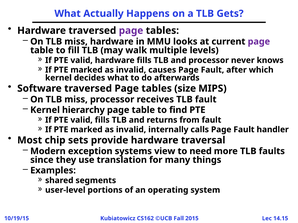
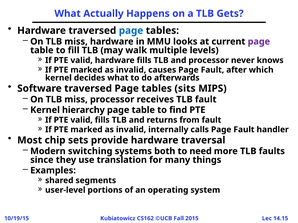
page at (131, 31) colour: purple -> blue
size: size -> sits
exception: exception -> switching
view: view -> both
